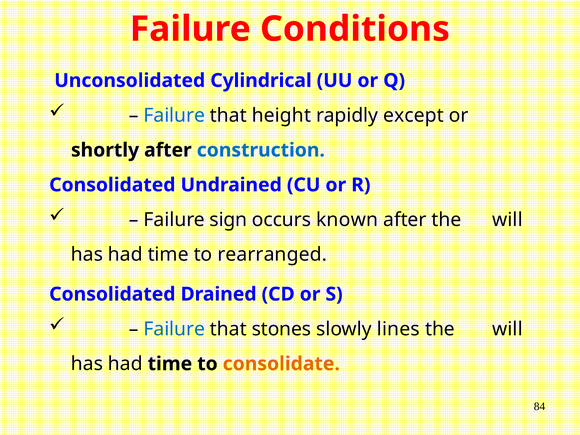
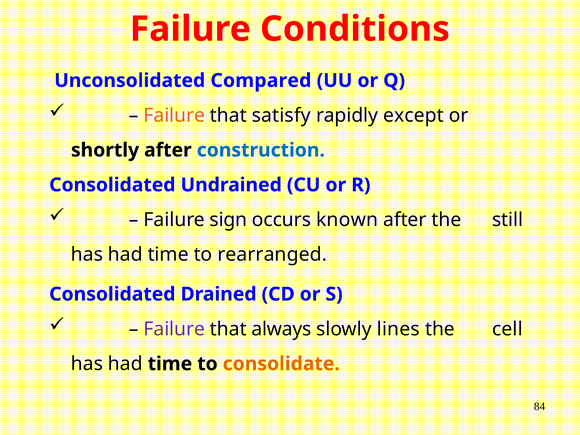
Cylindrical: Cylindrical -> Compared
Failure at (174, 115) colour: blue -> orange
height: height -> satisfy
after the will: will -> still
Failure at (174, 329) colour: blue -> purple
stones: stones -> always
will at (507, 329): will -> cell
